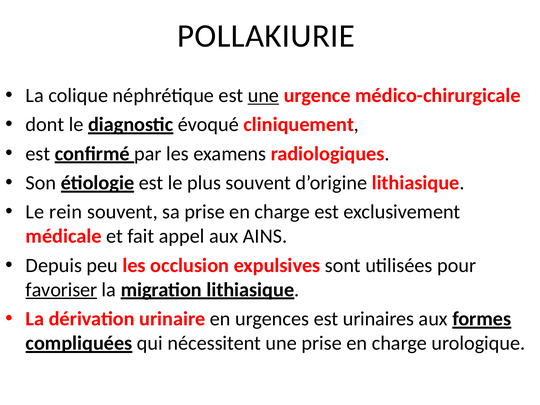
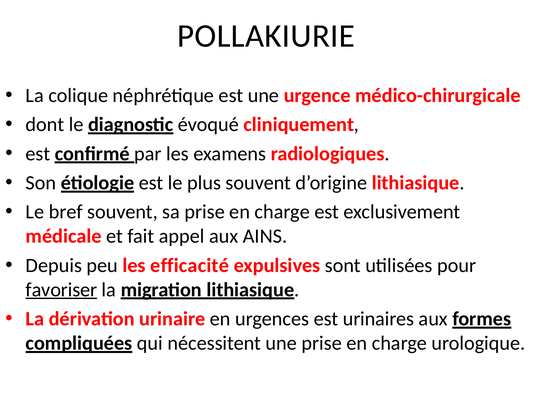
une at (263, 95) underline: present -> none
rein: rein -> bref
occlusion: occlusion -> efficacité
